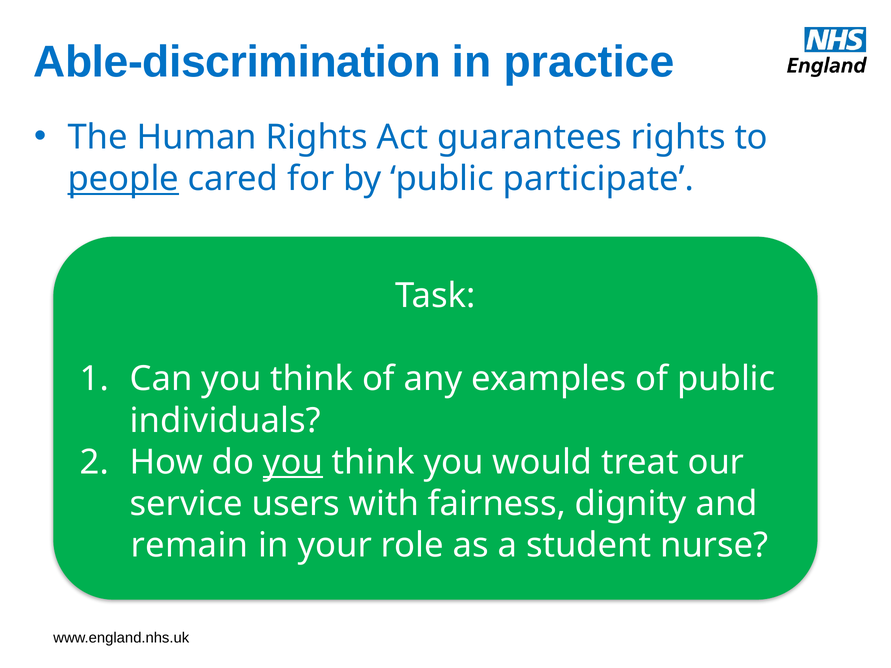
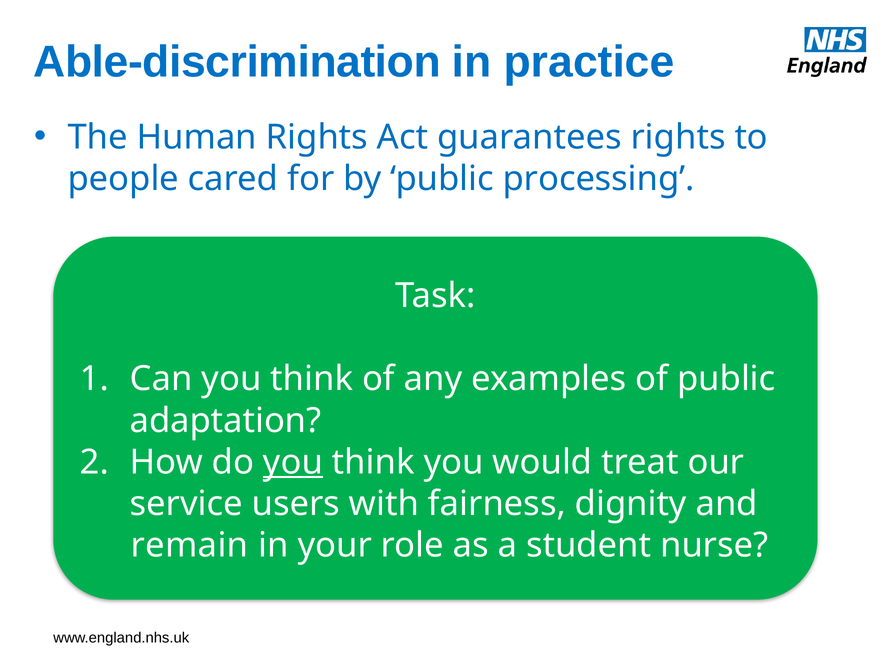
people underline: present -> none
participate: participate -> processing
individuals: individuals -> adaptation
